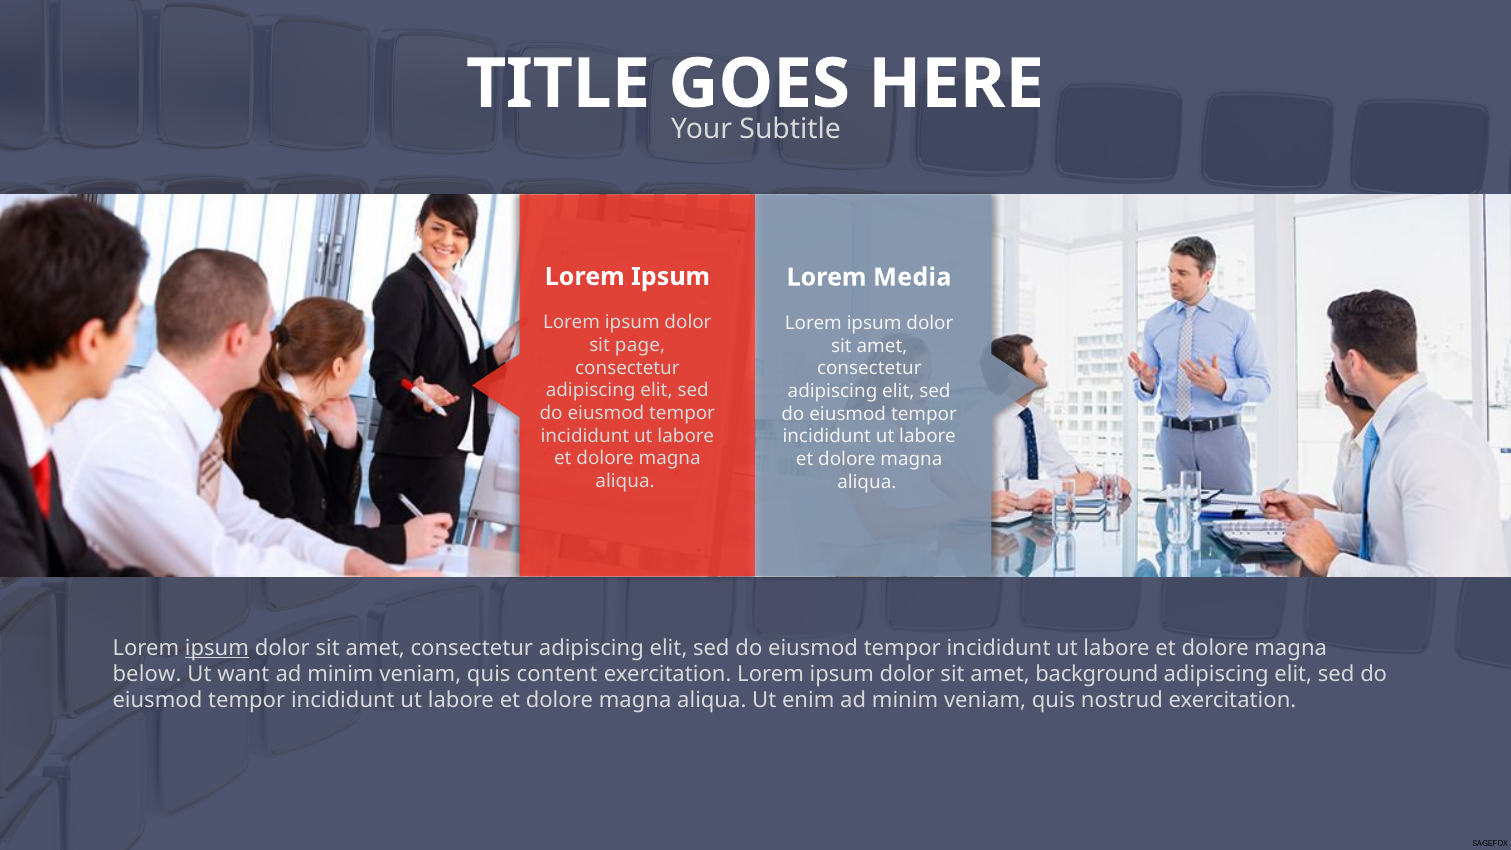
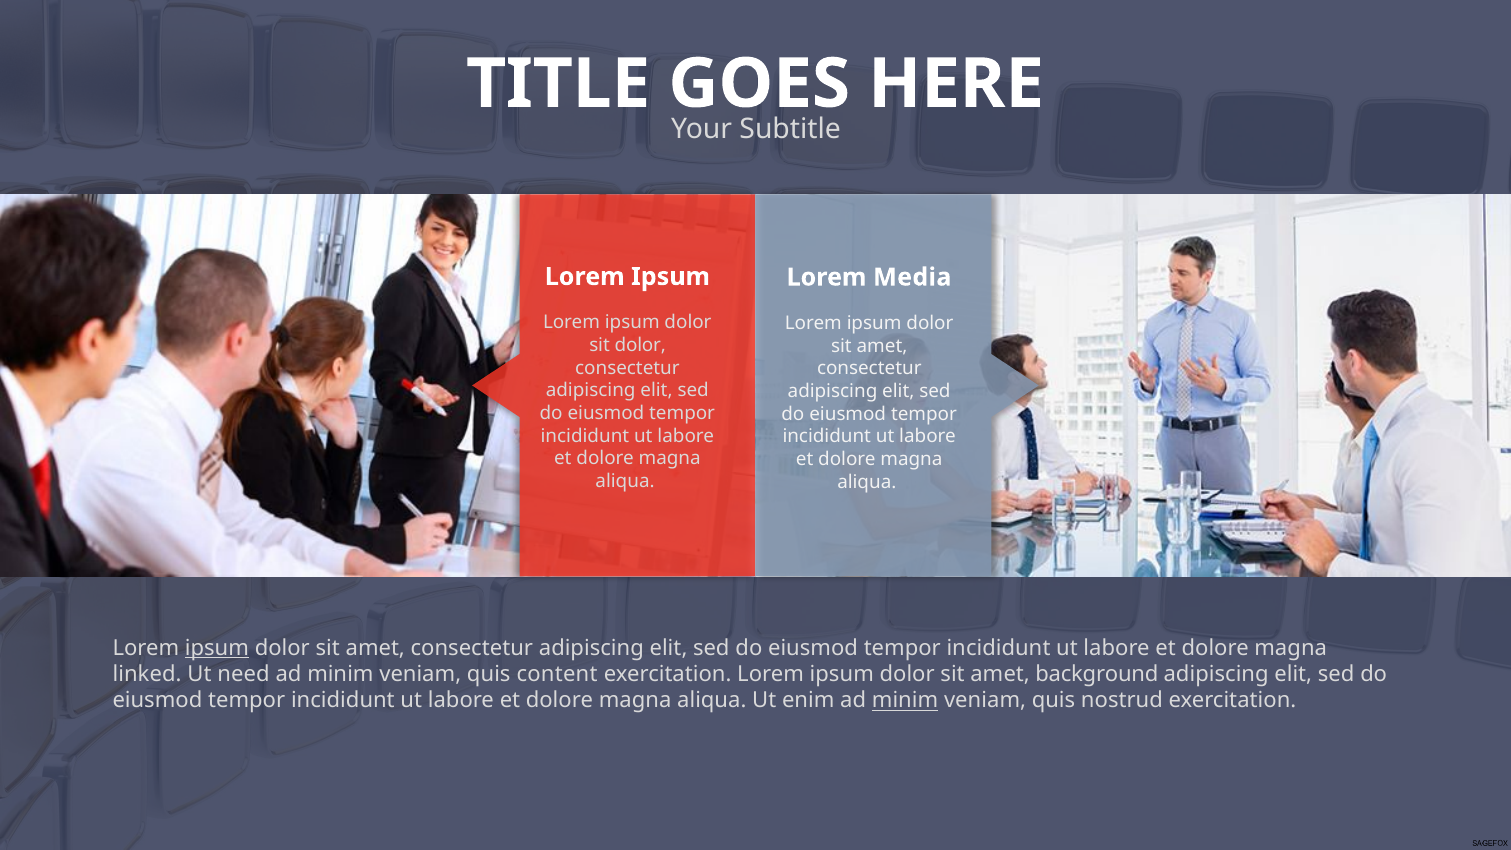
sit page: page -> dolor
below: below -> linked
want: want -> need
minim at (905, 701) underline: none -> present
